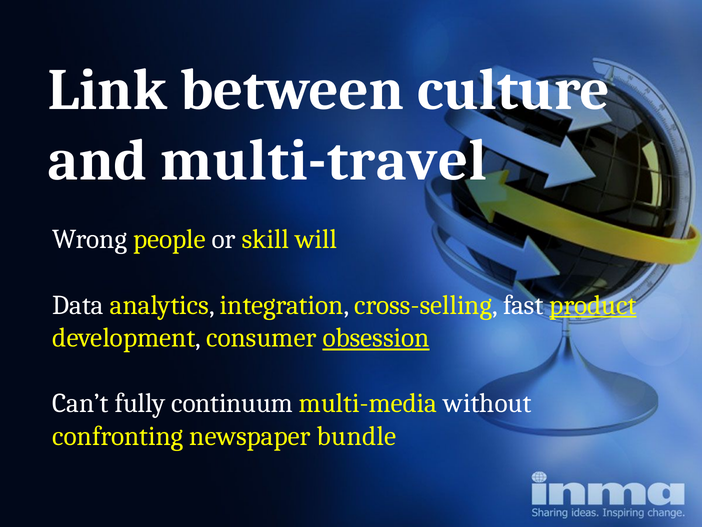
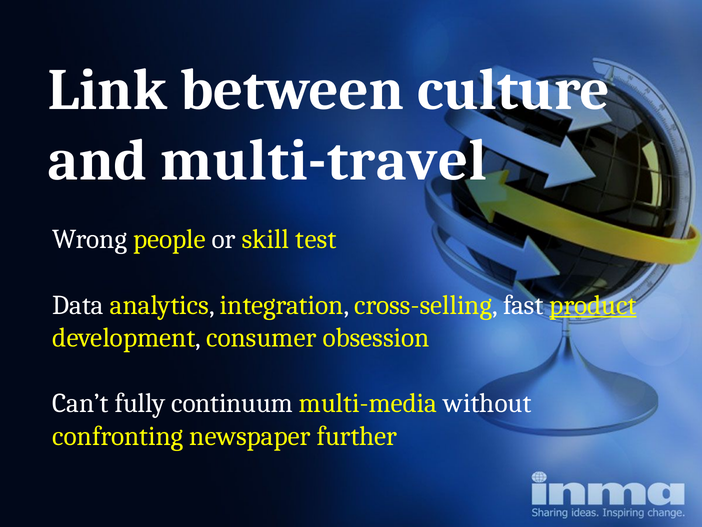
will: will -> test
obsession underline: present -> none
bundle: bundle -> further
